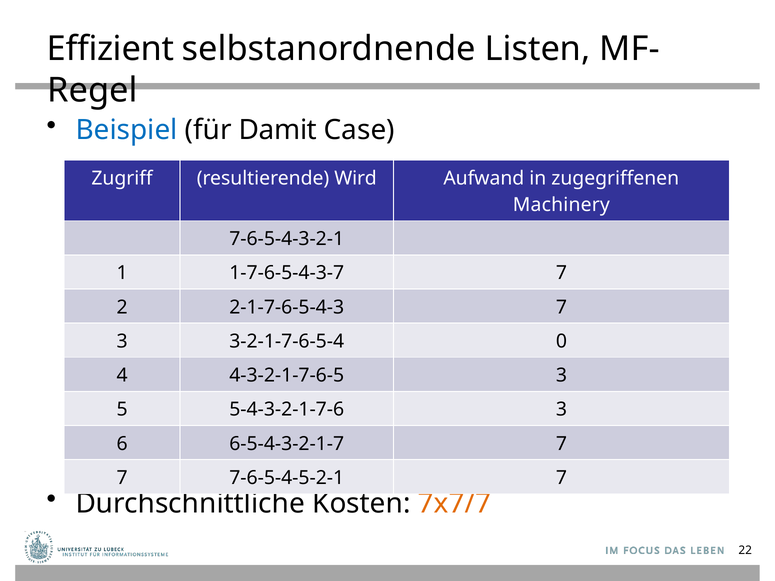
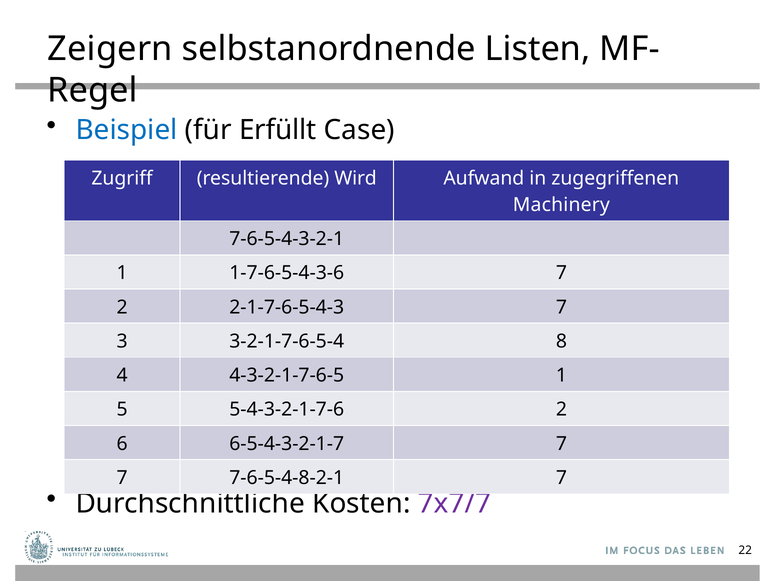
Effizient: Effizient -> Zeigern
Damit: Damit -> Erfüllt
1-7-6-5-4-3-7: 1-7-6-5-4-3-7 -> 1-7-6-5-4-3-6
0: 0 -> 8
4-3-2-1-7-6-5 3: 3 -> 1
5-4-3-2-1-7-6 3: 3 -> 2
7-6-5-4-5-2-1: 7-6-5-4-5-2-1 -> 7-6-5-4-8-2-1
7x7/7 colour: orange -> purple
